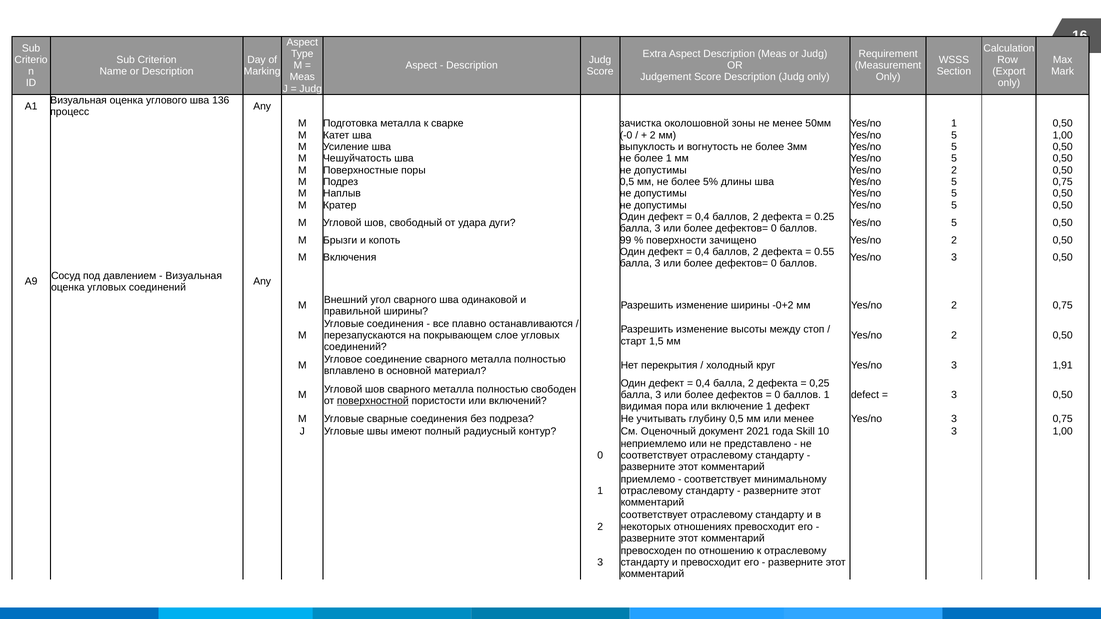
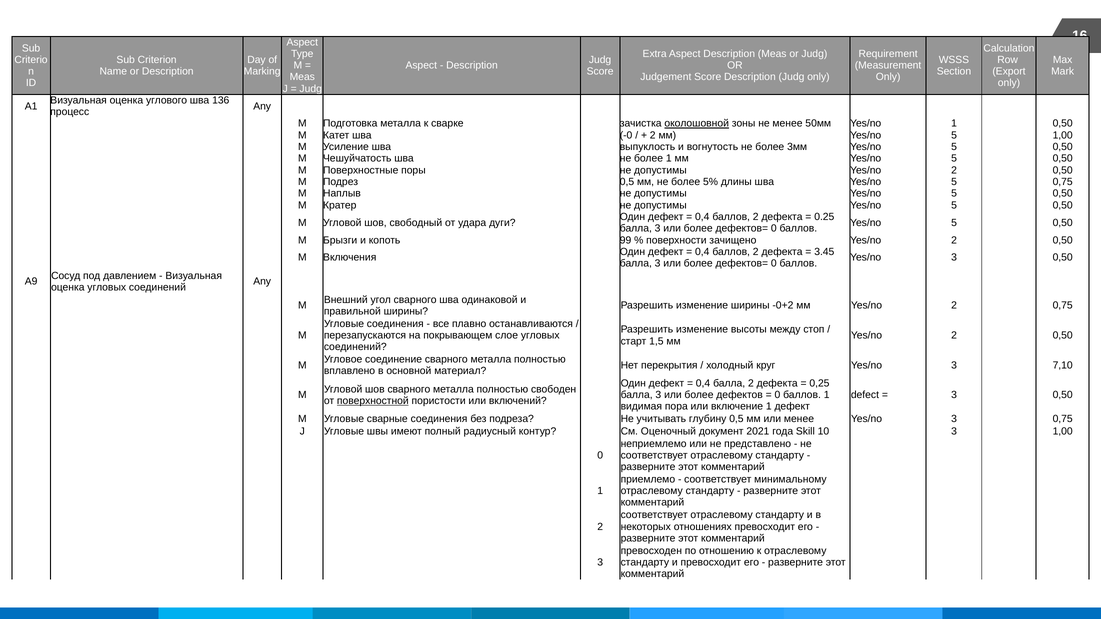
околошовной underline: none -> present
0.55: 0.55 -> 3.45
1,91: 1,91 -> 7,10
